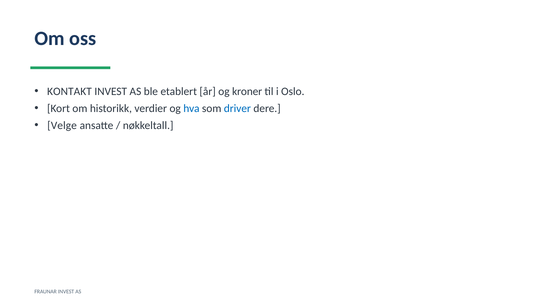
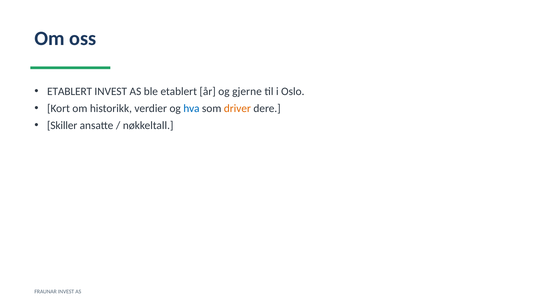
KONTAKT at (69, 92): KONTAKT -> ETABLERT
kroner: kroner -> gjerne
driver colour: blue -> orange
Velge: Velge -> Skiller
